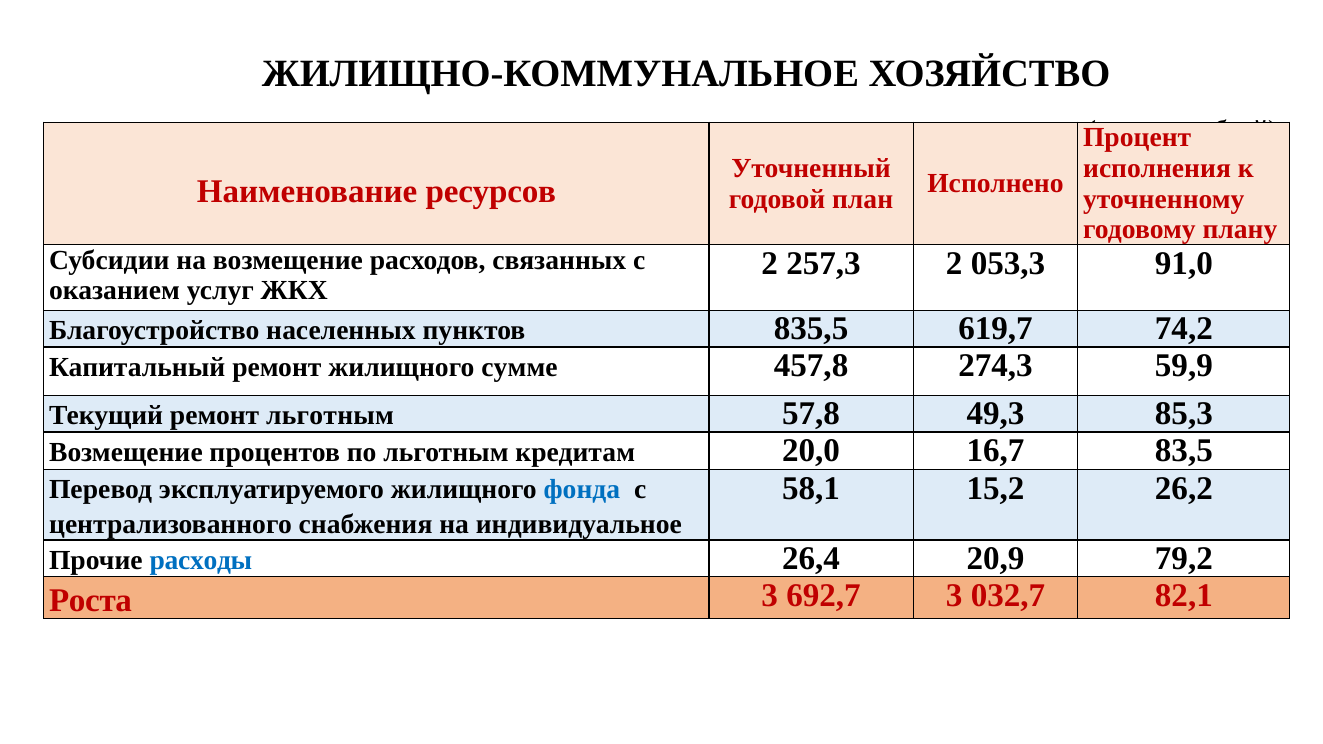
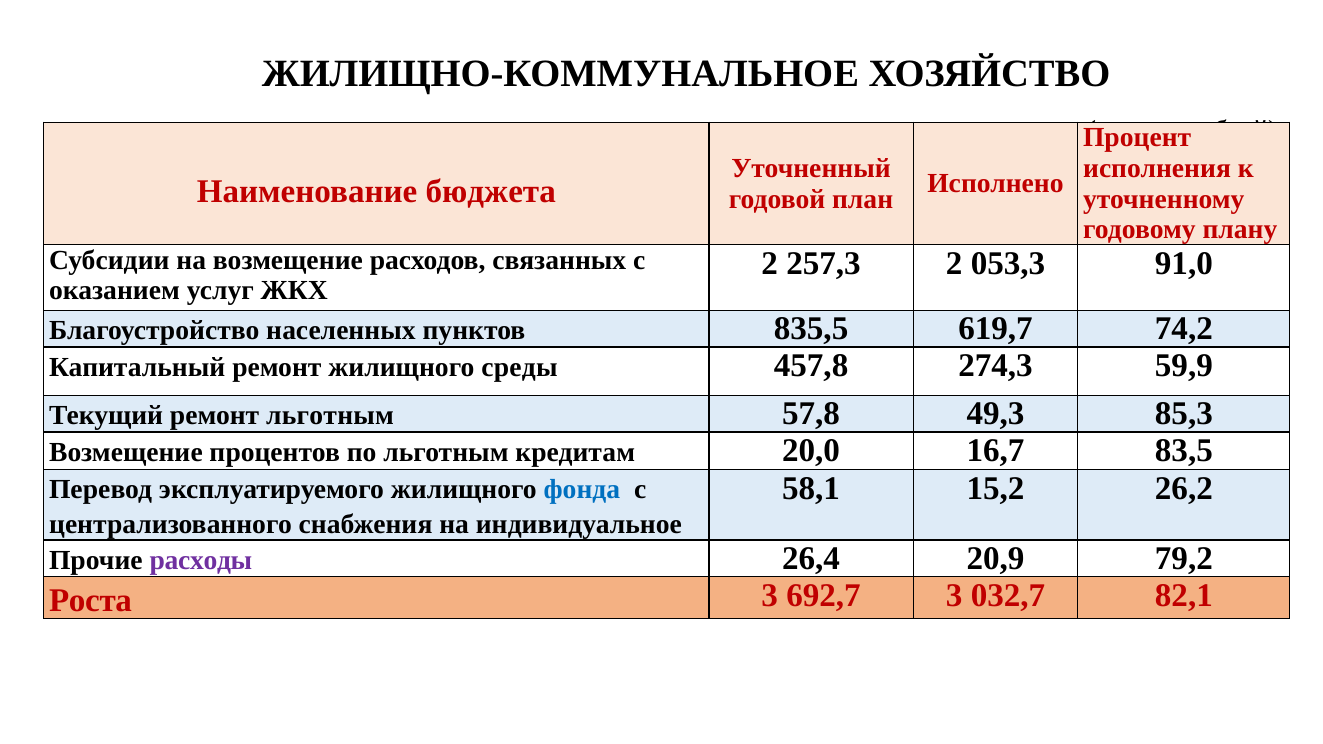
ресурсов: ресурсов -> бюджета
сумме: сумме -> среды
расходы colour: blue -> purple
